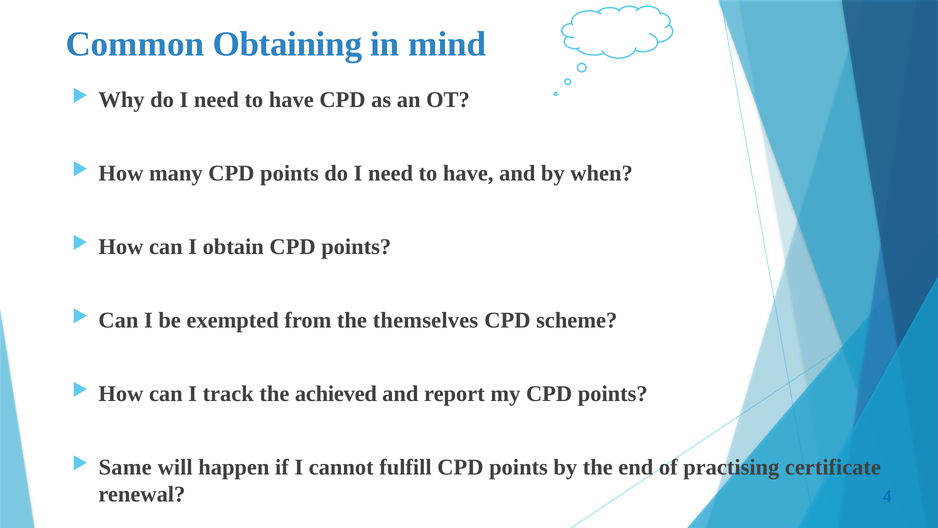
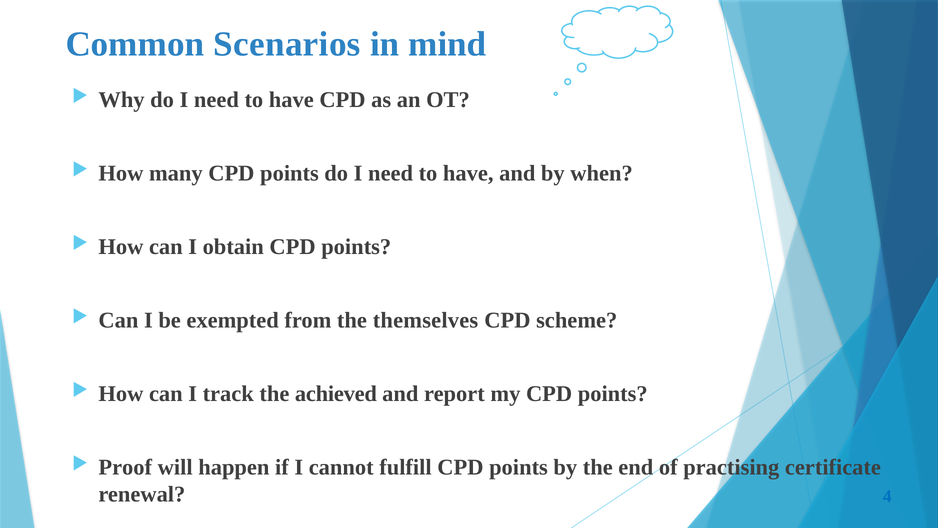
Obtaining: Obtaining -> Scenarios
Same: Same -> Proof
